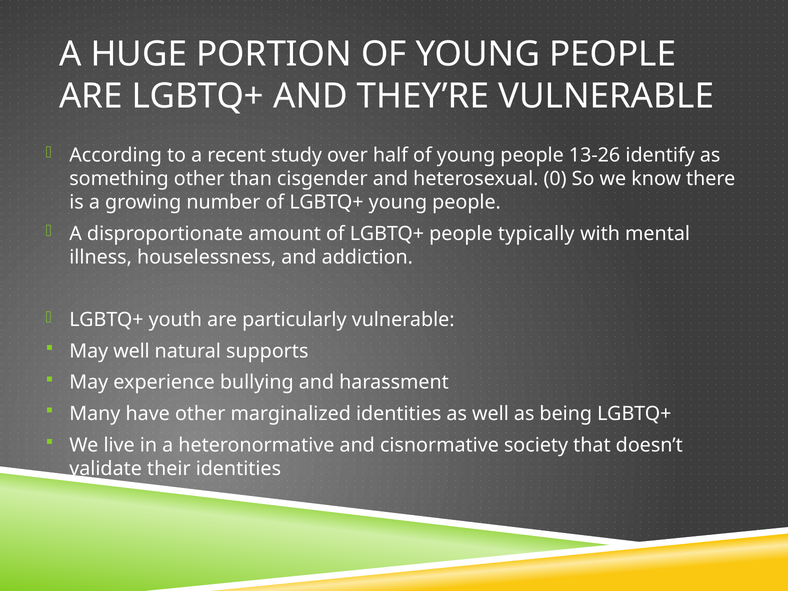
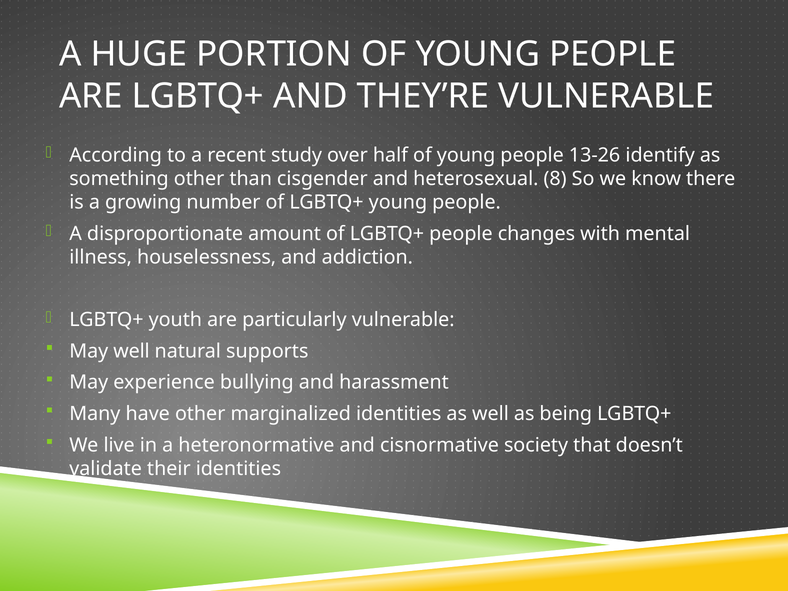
0: 0 -> 8
typically: typically -> changes
